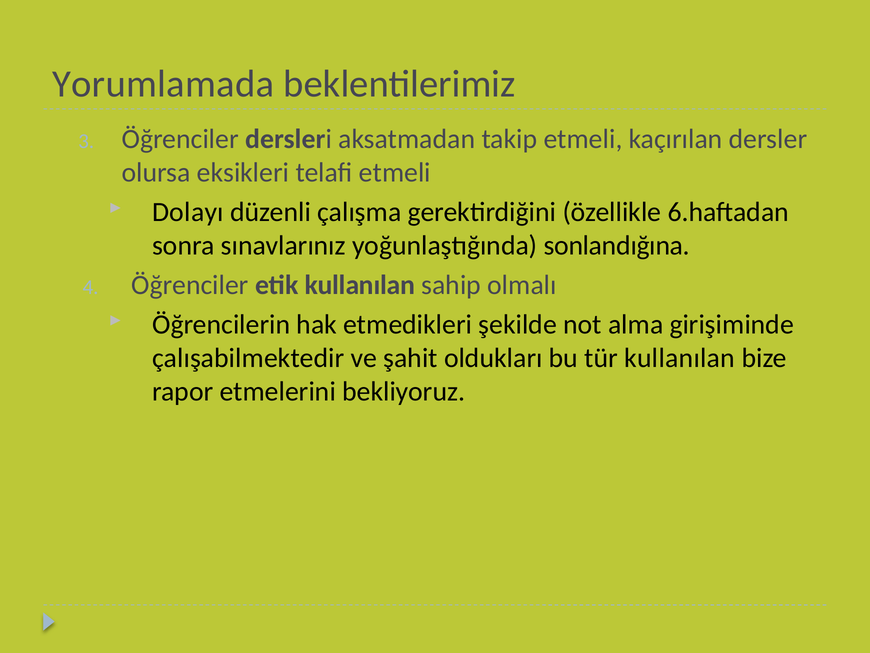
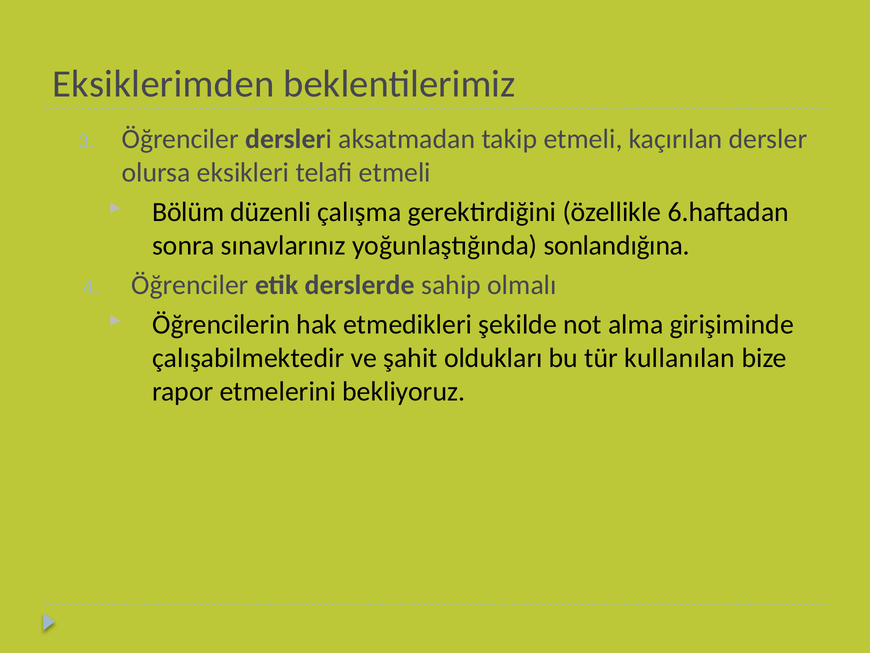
Yorumlamada: Yorumlamada -> Eksiklerimden
Dolayı: Dolayı -> Bölüm
etik kullanılan: kullanılan -> derslerde
